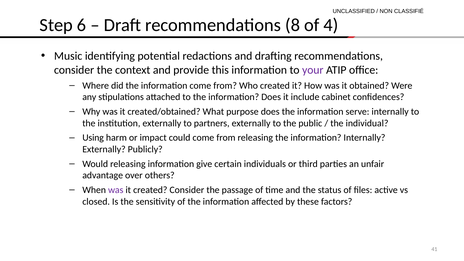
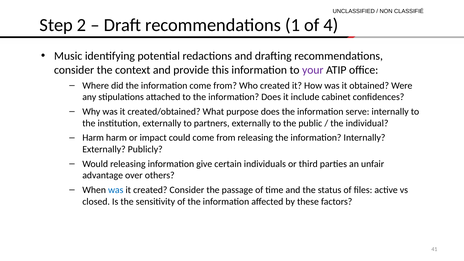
6: 6 -> 2
8: 8 -> 1
Using at (93, 138): Using -> Harm
was at (116, 190) colour: purple -> blue
